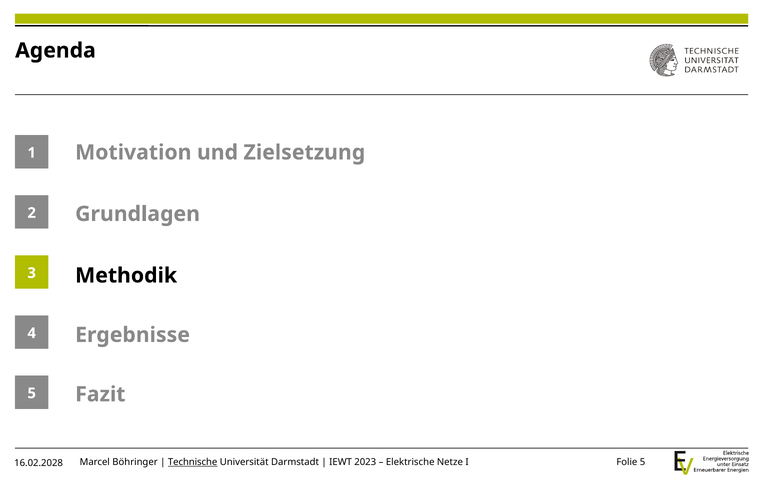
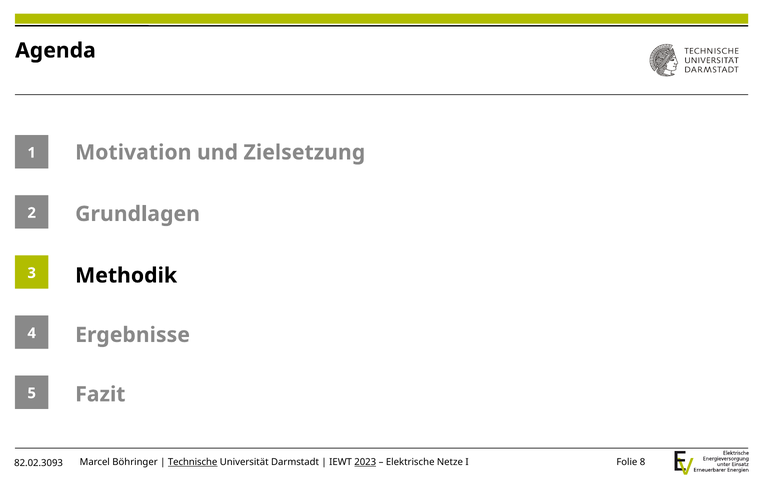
2023 underline: none -> present
16.02.2028: 16.02.2028 -> 82.02.3093
Folie 5: 5 -> 8
